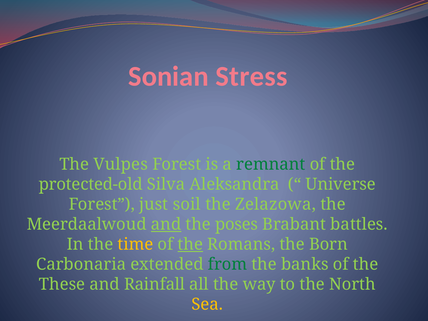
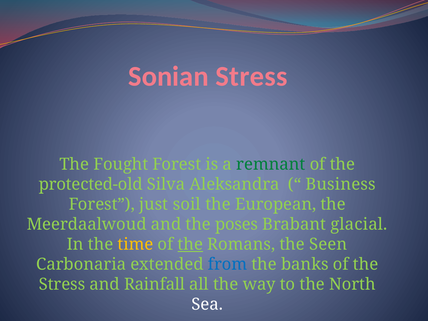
Vulpes: Vulpes -> Fought
Universe: Universe -> Business
Zelazowa: Zelazowa -> European
and at (166, 224) underline: present -> none
battles: battles -> glacial
Born: Born -> Seen
from colour: green -> blue
These at (62, 284): These -> Stress
Sea colour: yellow -> white
